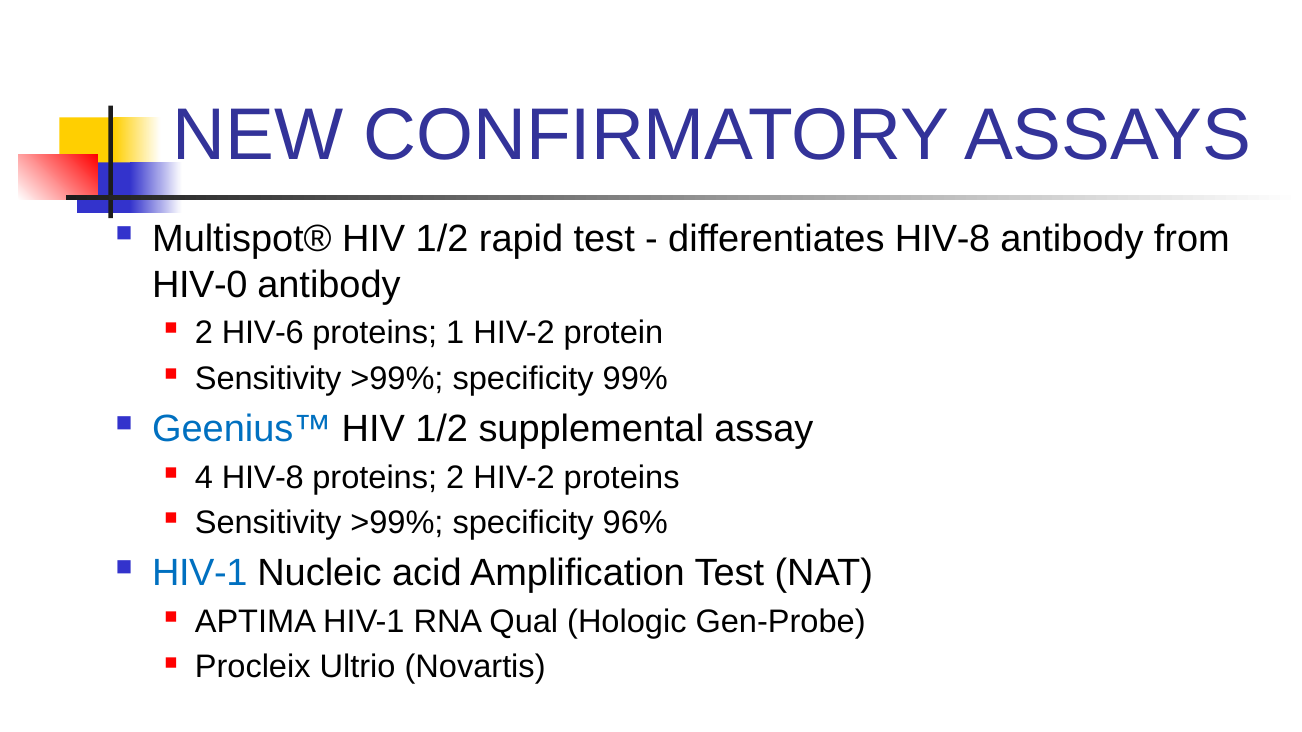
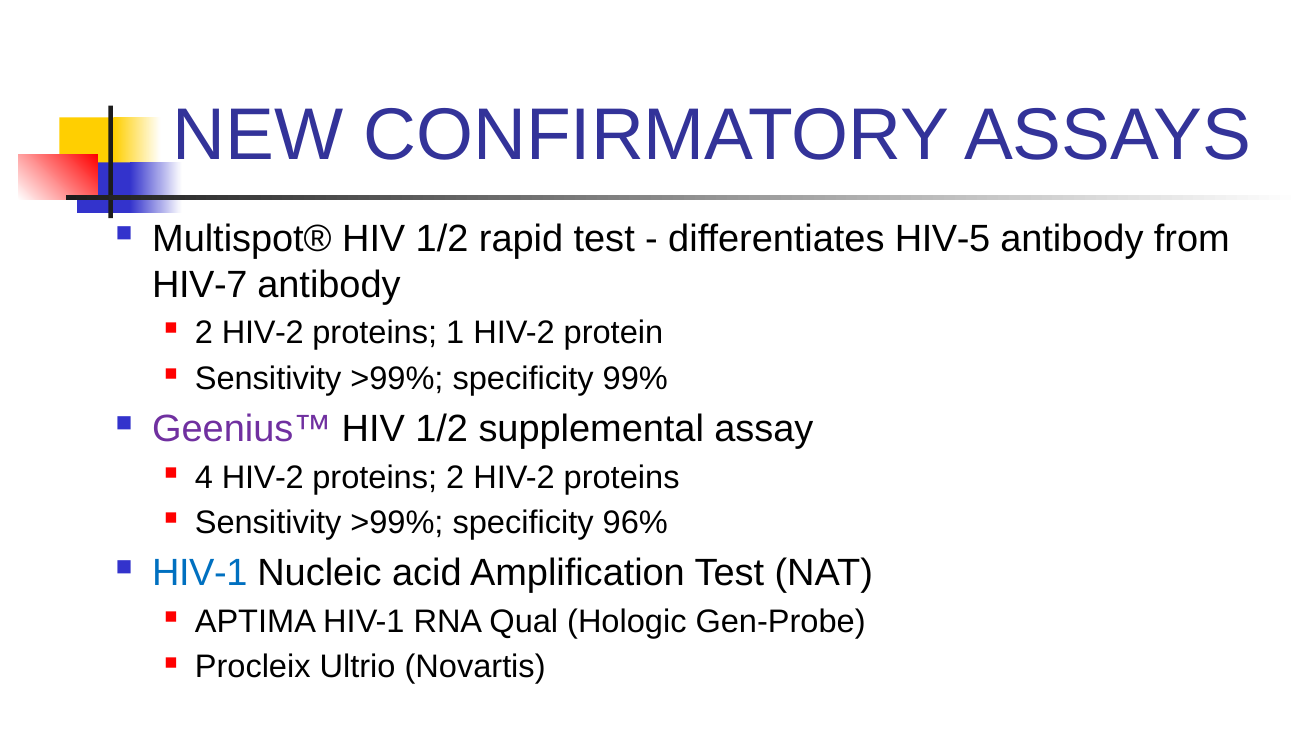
differentiates HIV-8: HIV-8 -> HIV-5
HIV-0: HIV-0 -> HIV-7
HIV-6 at (263, 333): HIV-6 -> HIV-2
Geenius™ colour: blue -> purple
4 HIV-8: HIV-8 -> HIV-2
